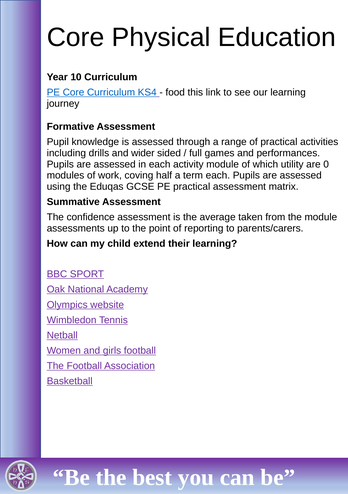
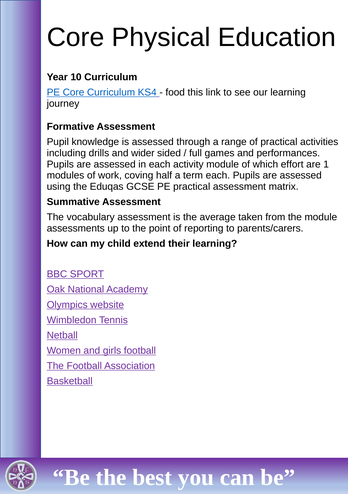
utility: utility -> effort
0: 0 -> 1
confidence: confidence -> vocabulary
